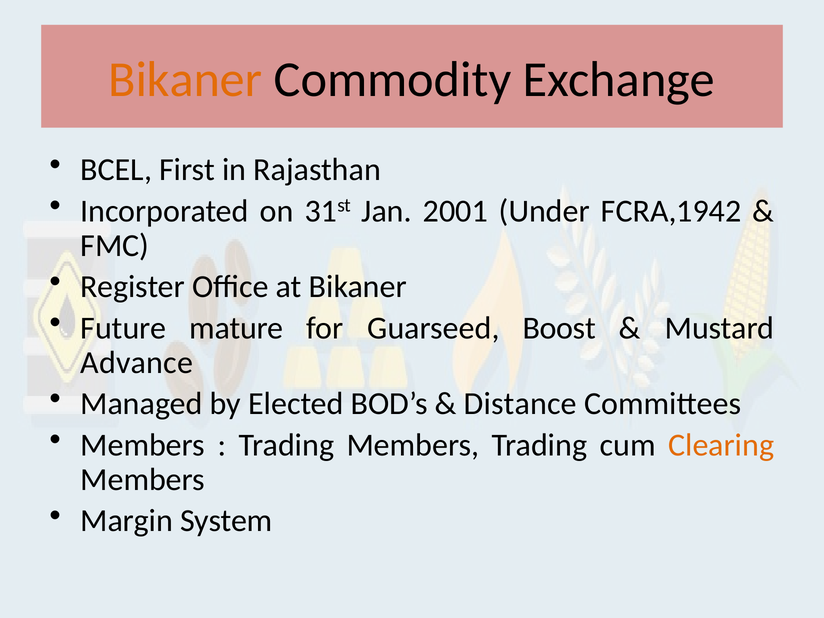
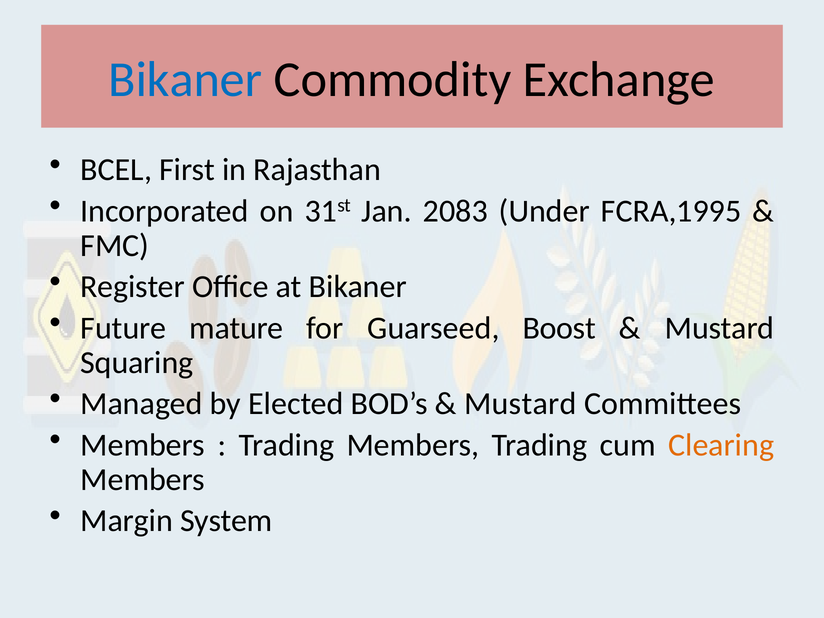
Bikaner at (185, 80) colour: orange -> blue
2001: 2001 -> 2083
FCRA,1942: FCRA,1942 -> FCRA,1995
Advance: Advance -> Squaring
Distance at (520, 404): Distance -> Mustard
